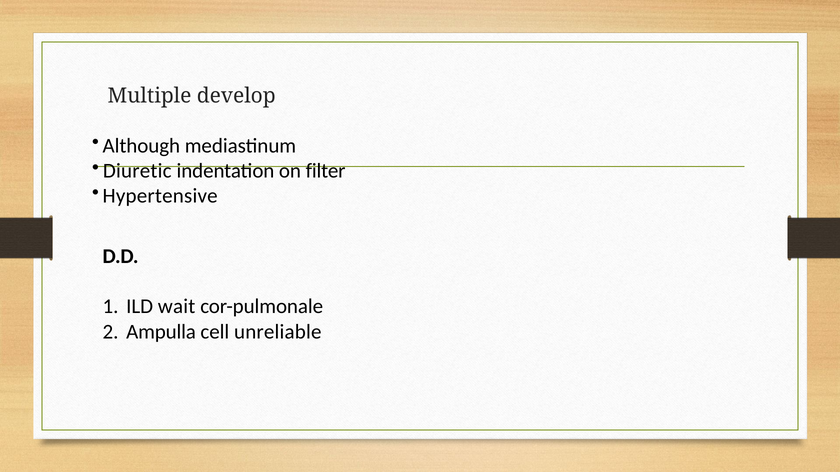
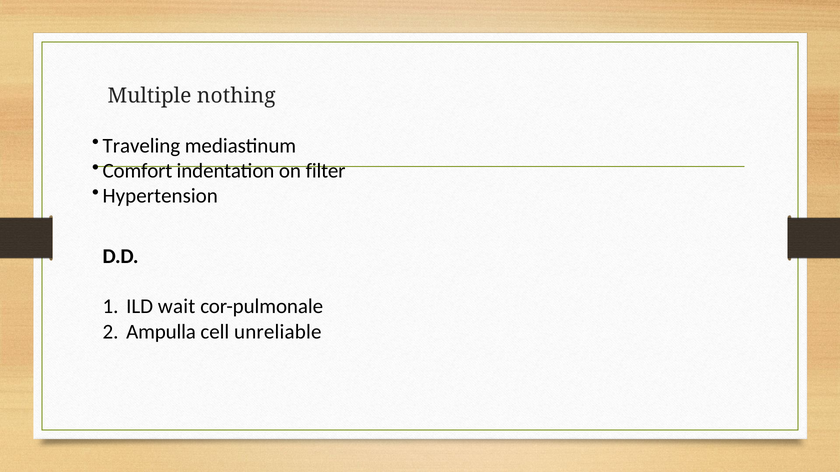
develop: develop -> nothing
Although: Although -> Traveling
Diuretic: Diuretic -> Comfort
Hypertensive: Hypertensive -> Hypertension
